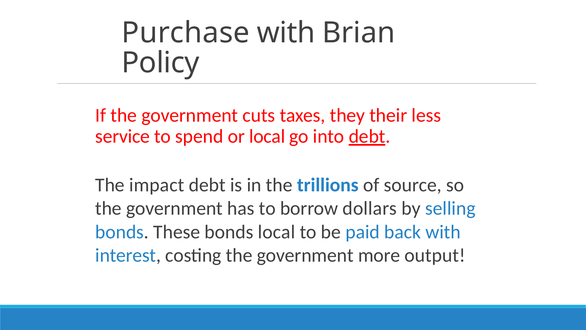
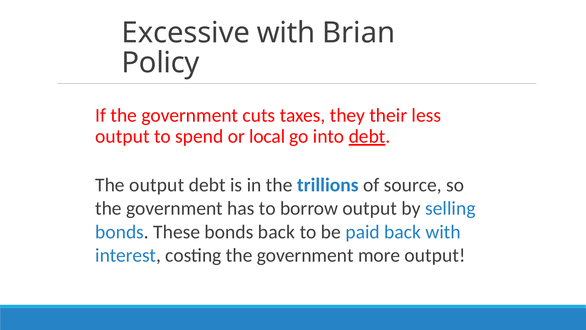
Purchase: Purchase -> Excessive
service at (123, 136): service -> output
The impact: impact -> output
borrow dollars: dollars -> output
bonds local: local -> back
